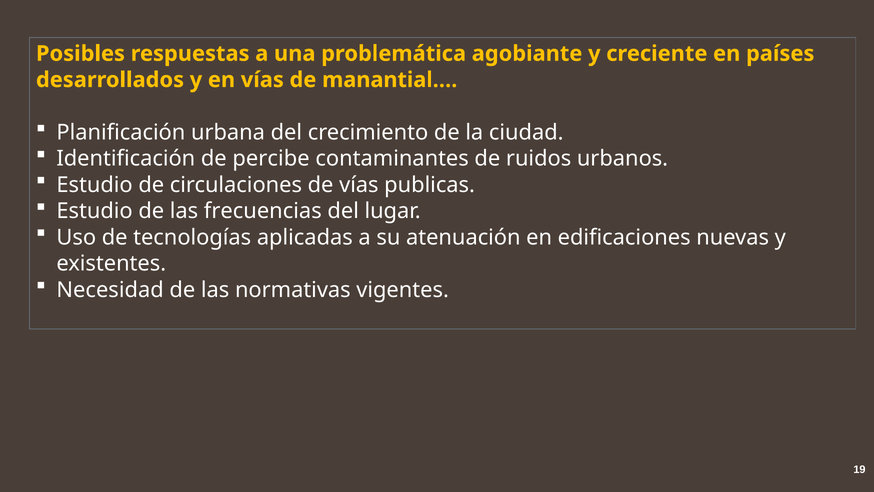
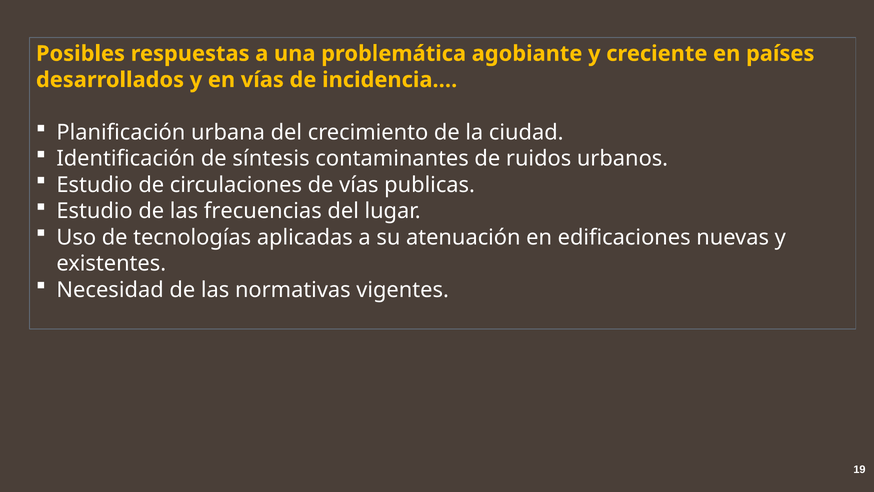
manantial…: manantial… -> incidencia…
percibe: percibe -> síntesis
